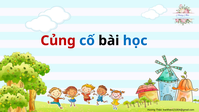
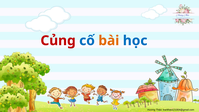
bài colour: black -> orange
